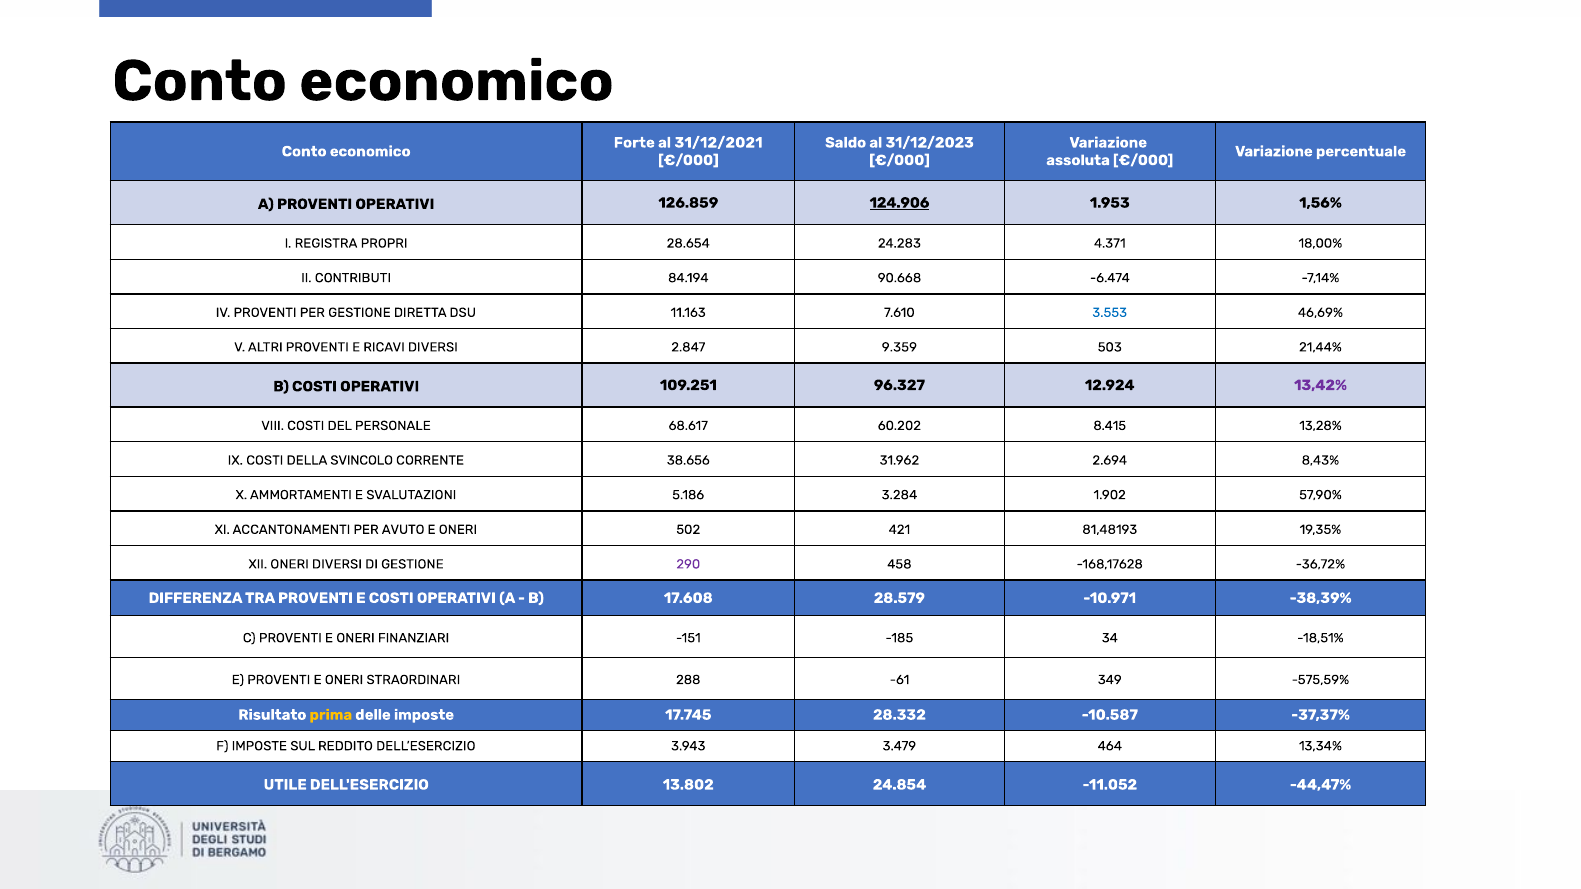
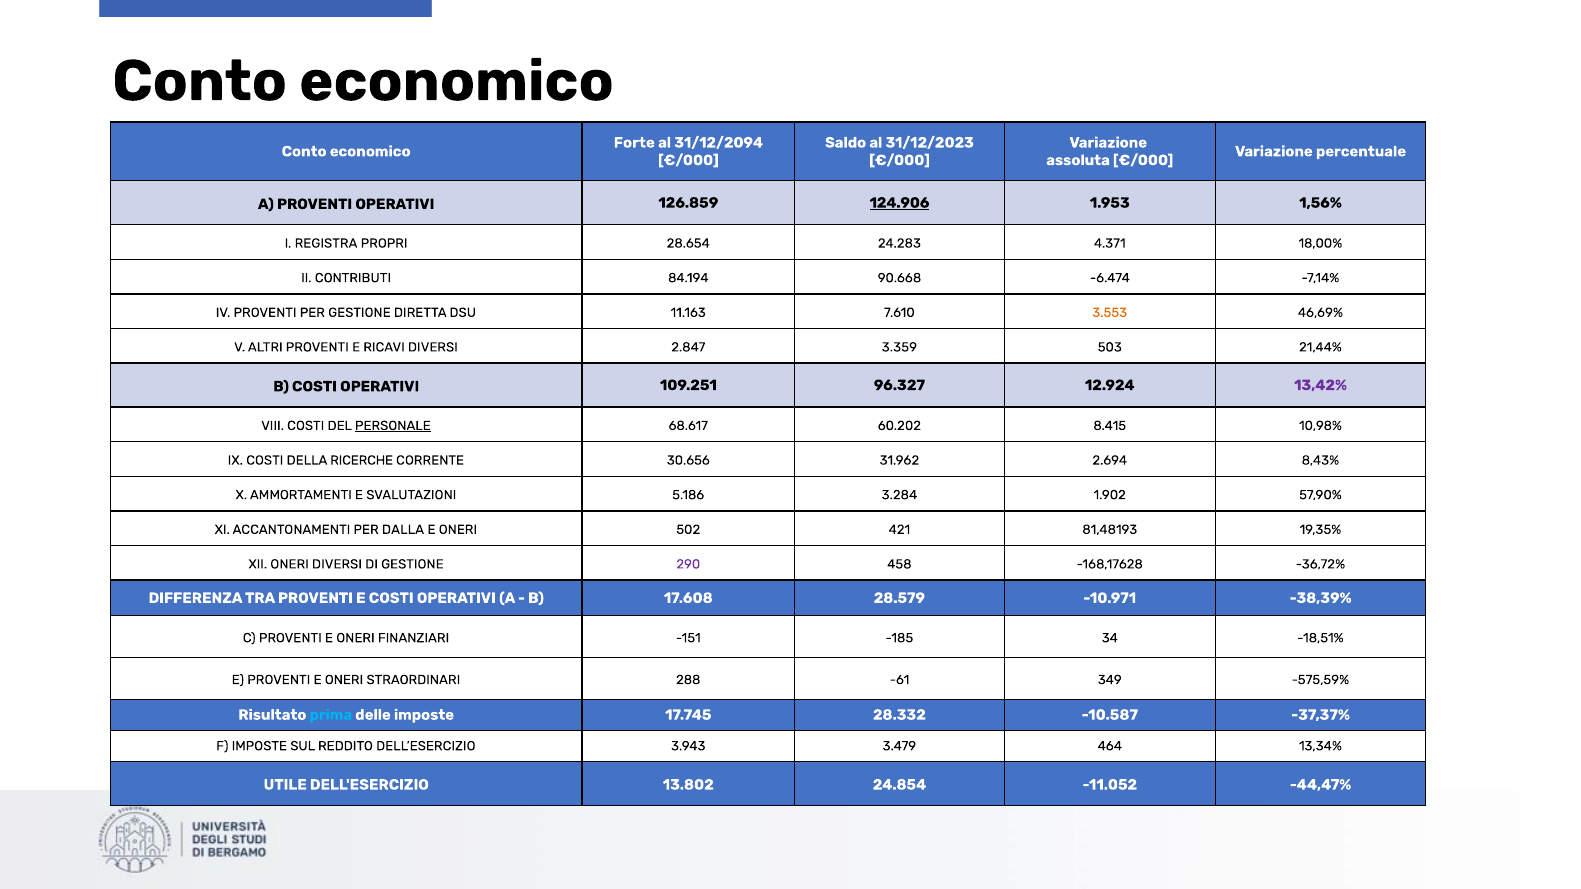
31/12/2021: 31/12/2021 -> 31/12/2094
3.553 colour: blue -> orange
9.359: 9.359 -> 3.359
PERSONALE underline: none -> present
13,28%: 13,28% -> 10,98%
SVINCOLO: SVINCOLO -> RICERCHE
38.656: 38.656 -> 30.656
AVUTO: AVUTO -> DALLA
prima colour: yellow -> light blue
